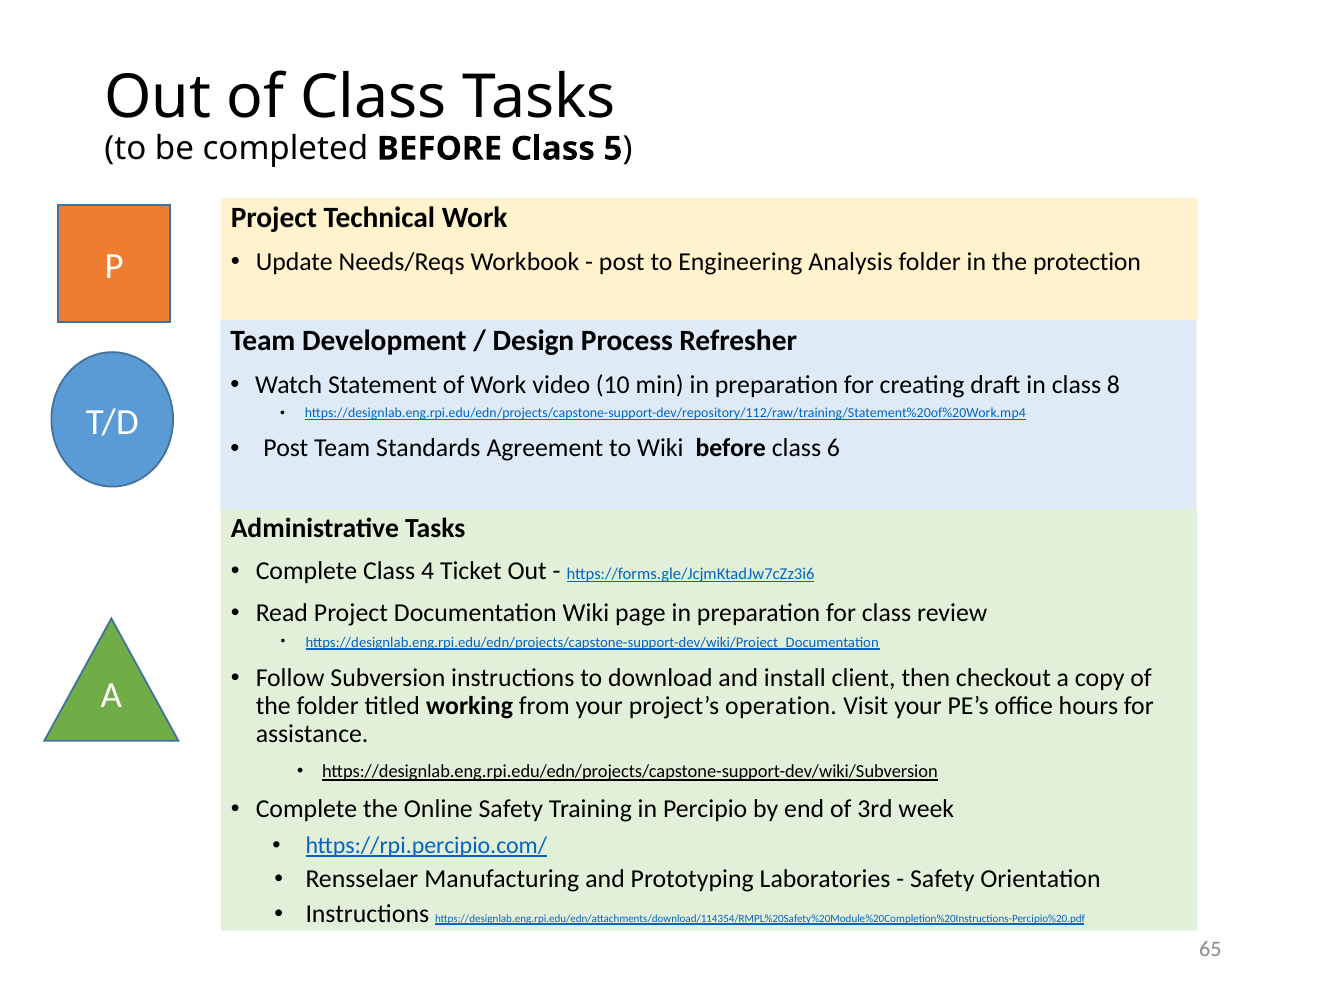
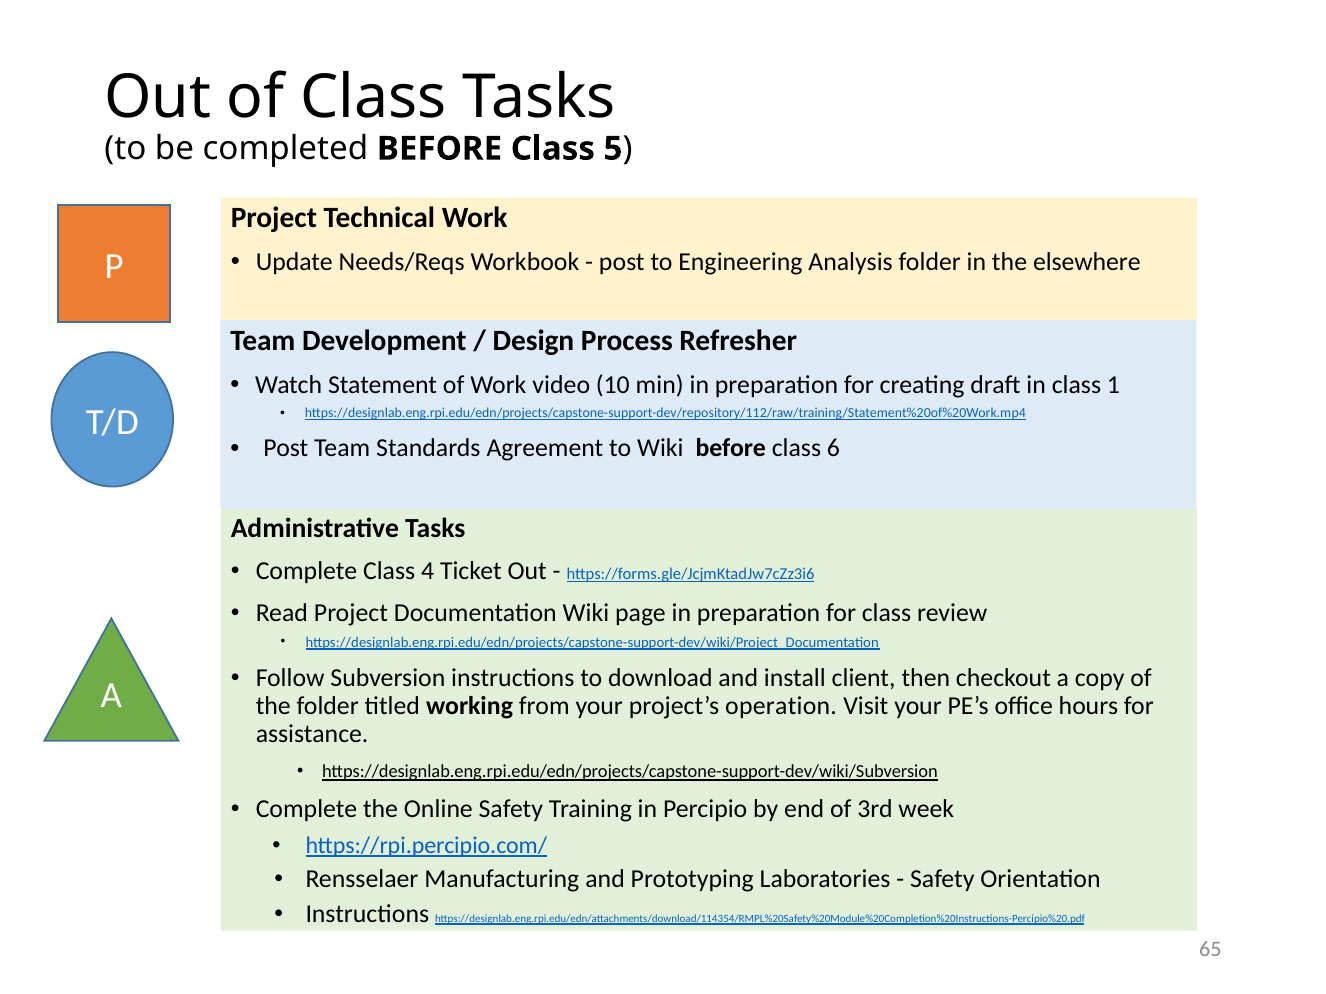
protection: protection -> elsewhere
8: 8 -> 1
